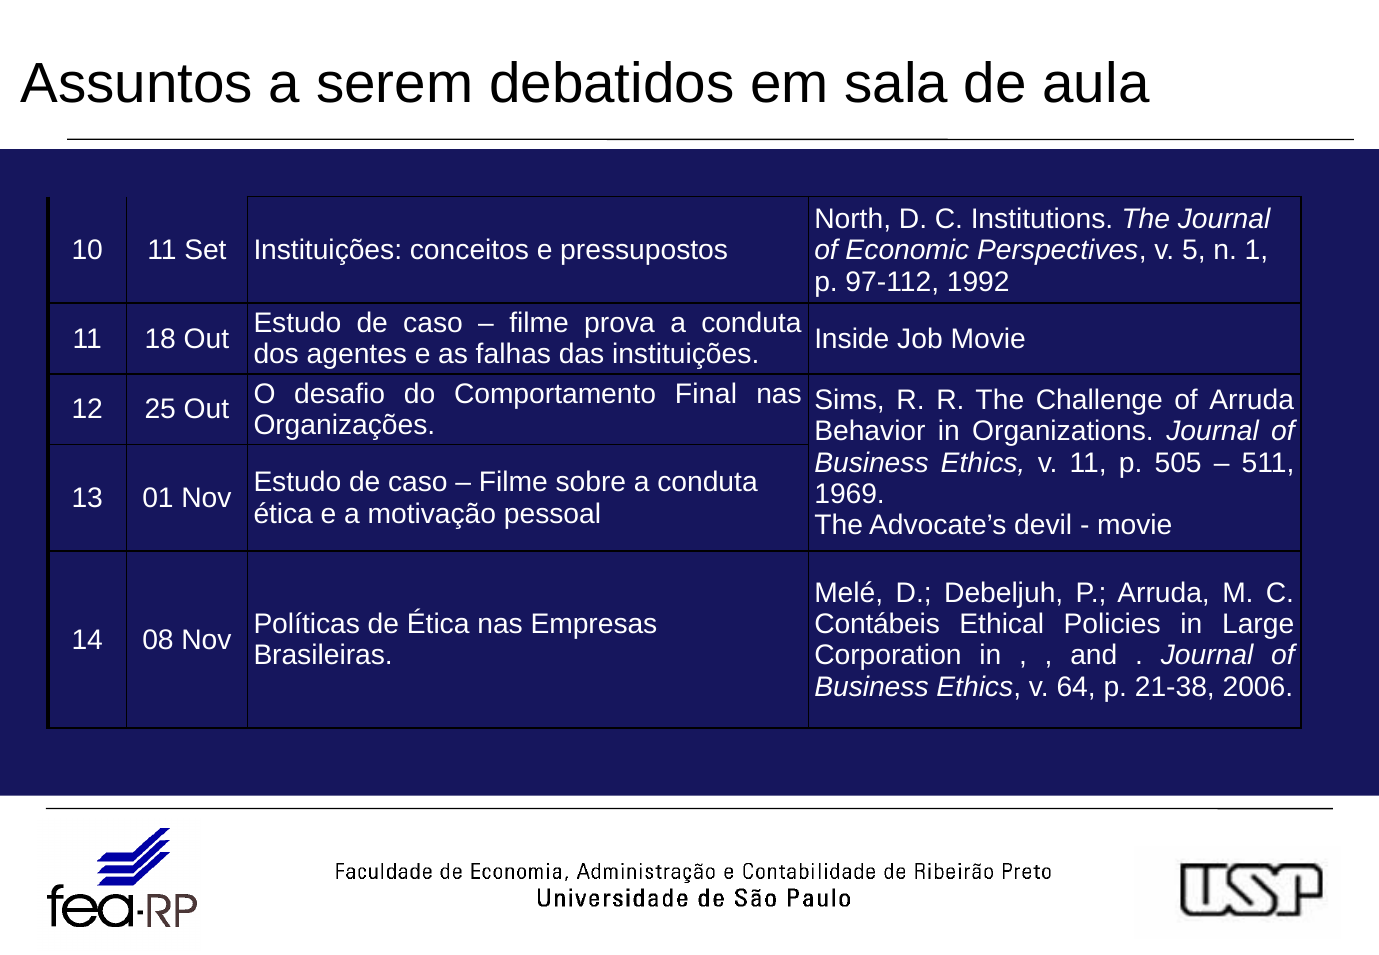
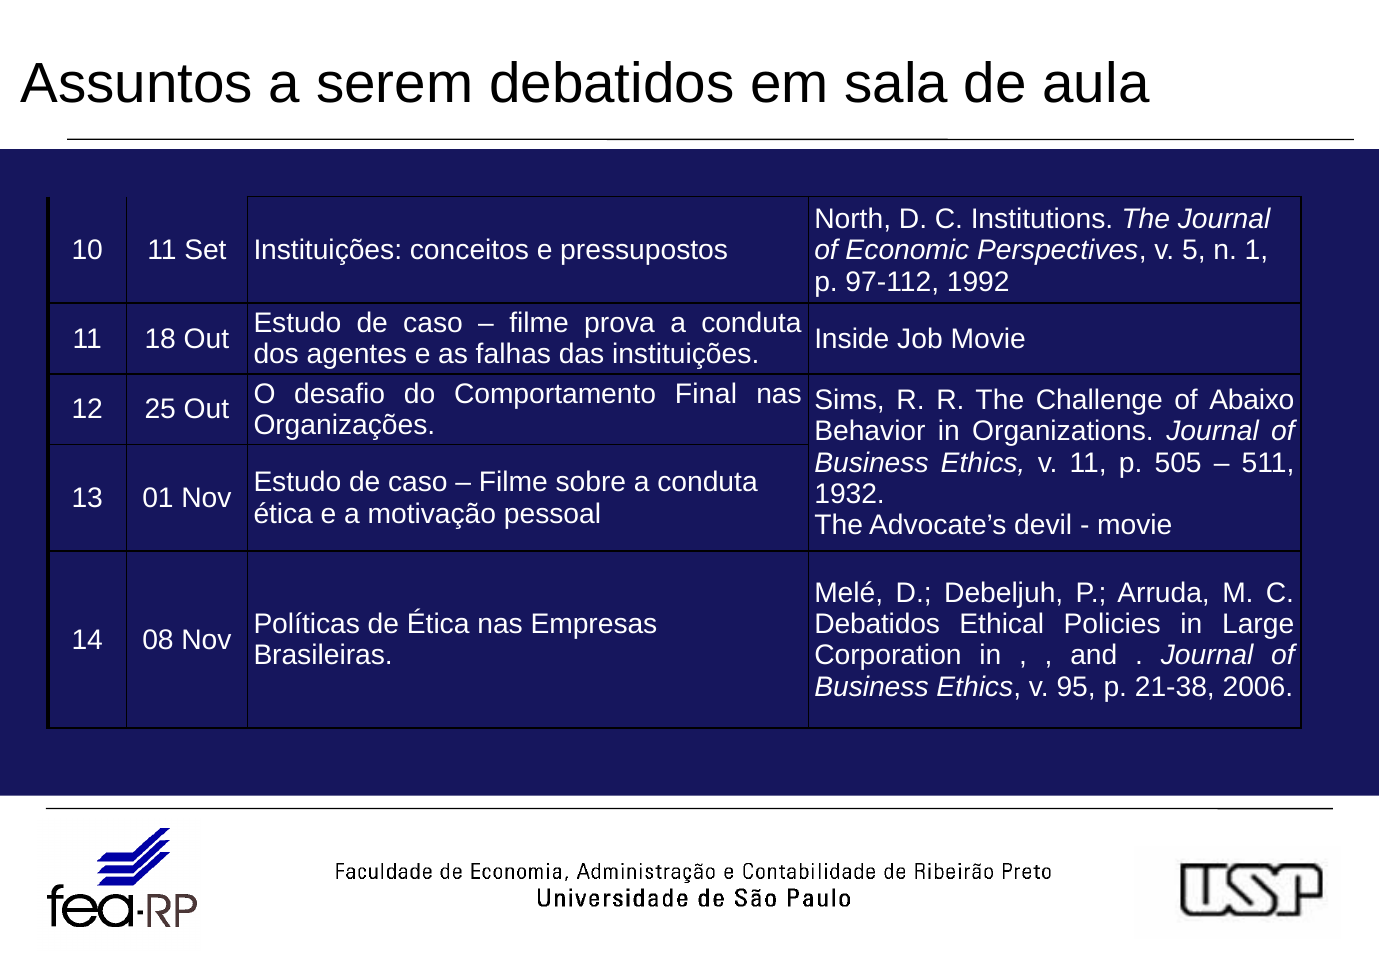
of Arruda: Arruda -> Abaixo
1969: 1969 -> 1932
Contábeis at (877, 624): Contábeis -> Debatidos
64: 64 -> 95
